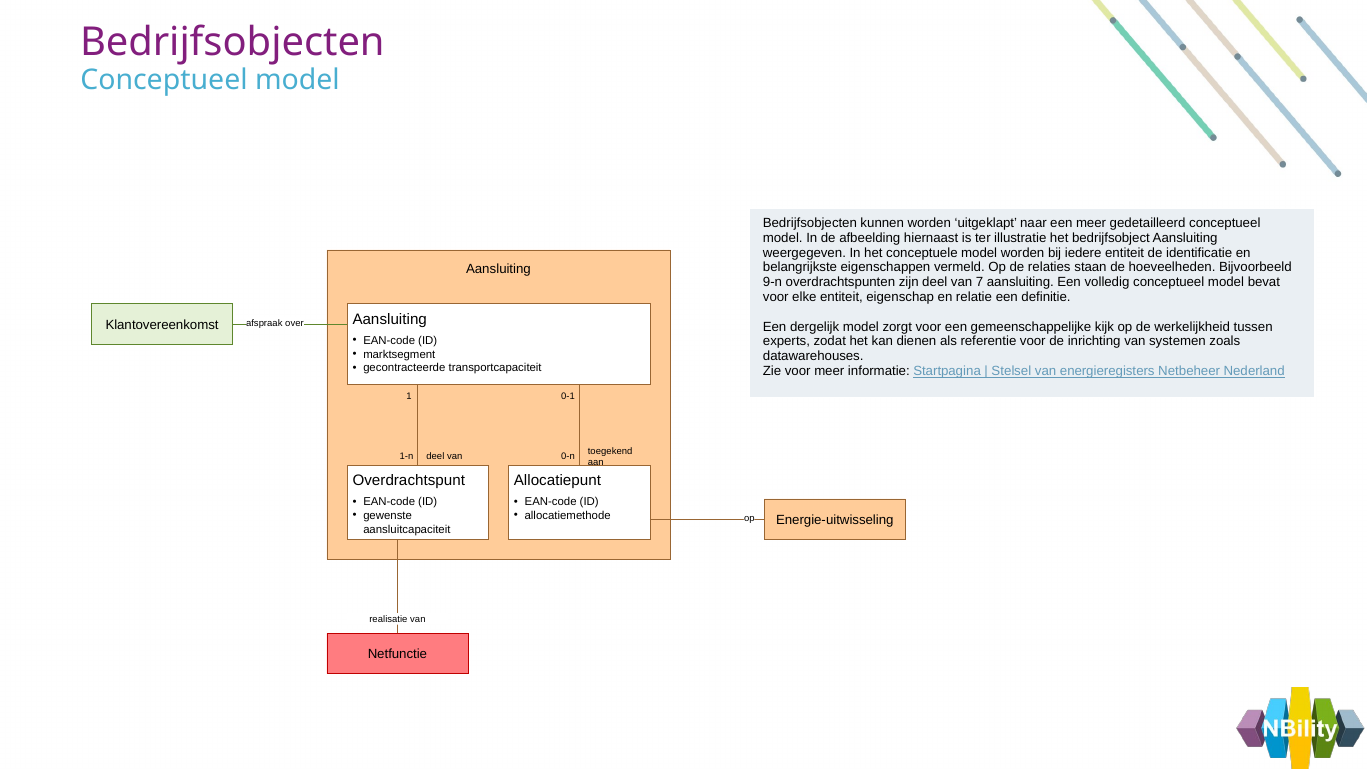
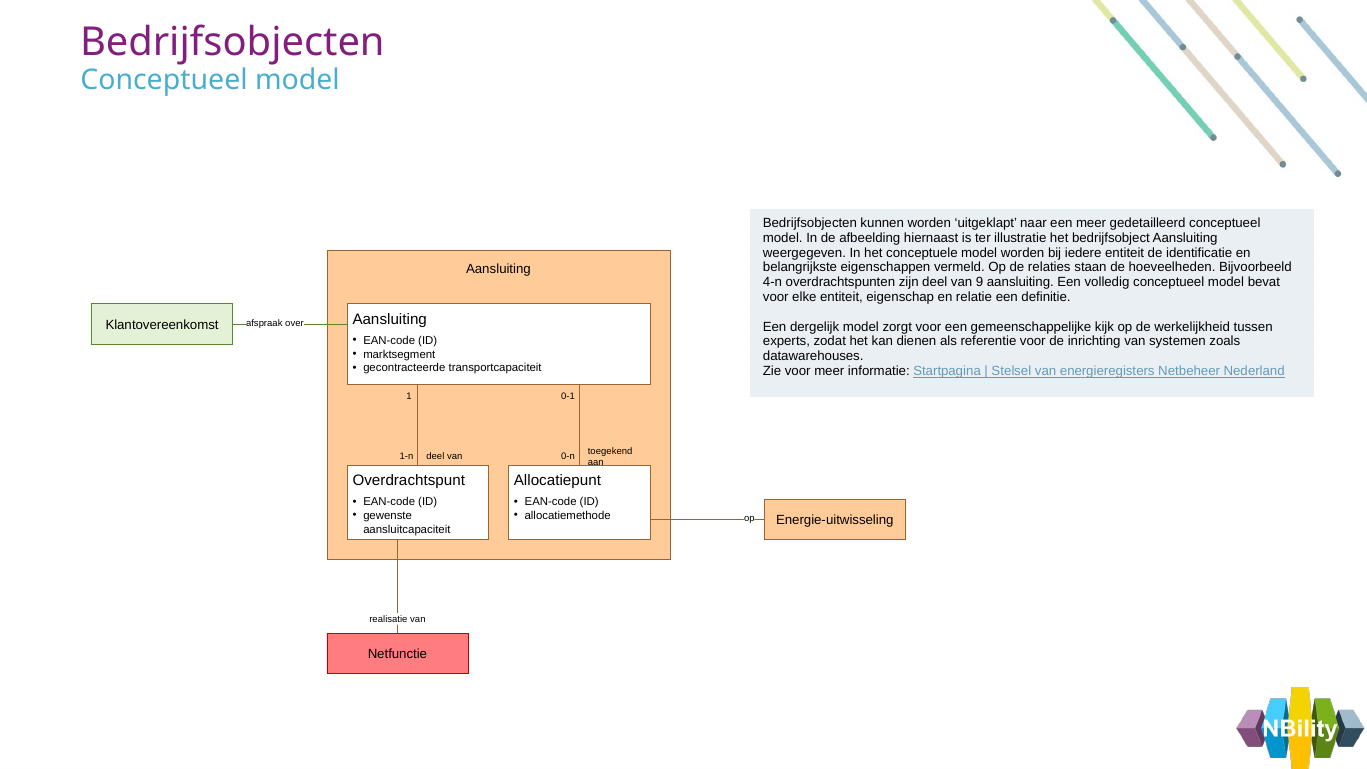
9-n: 9-n -> 4-n
7: 7 -> 9
